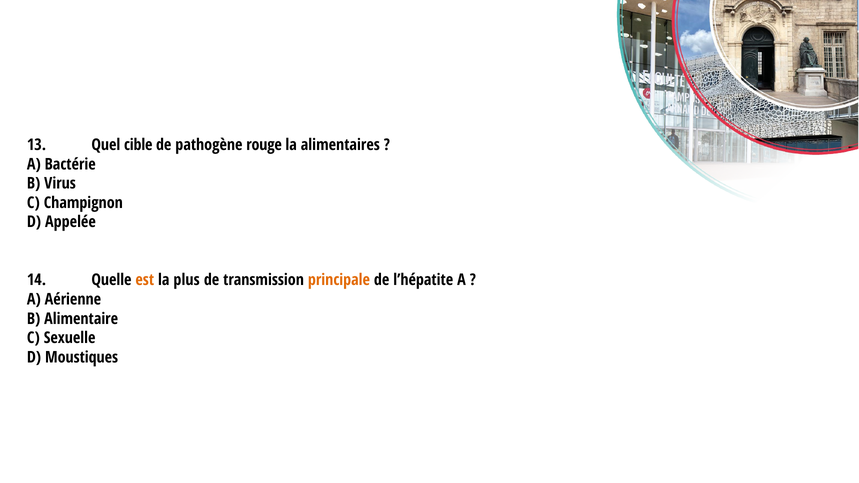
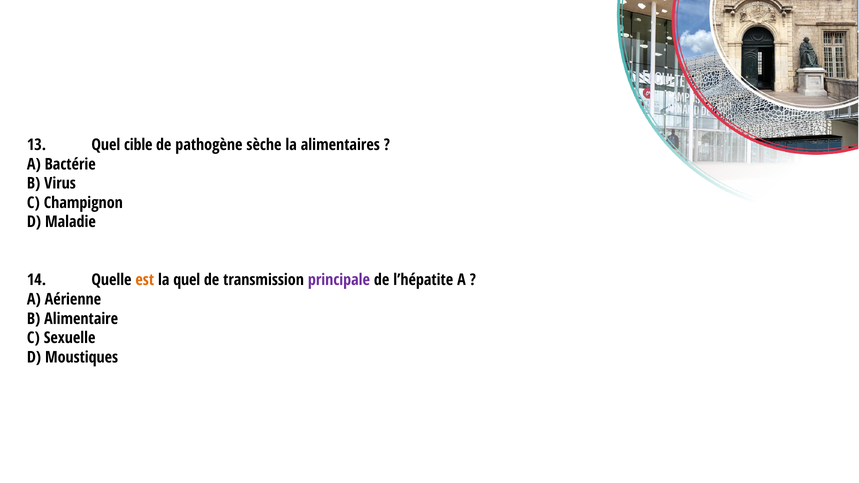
rouge: rouge -> sèche
Appelée: Appelée -> Maladie
la plus: plus -> quel
principale colour: orange -> purple
